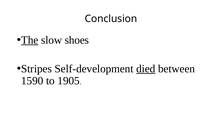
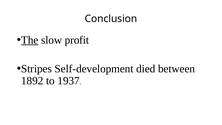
shoes: shoes -> profit
died underline: present -> none
1590: 1590 -> 1892
1905: 1905 -> 1937
